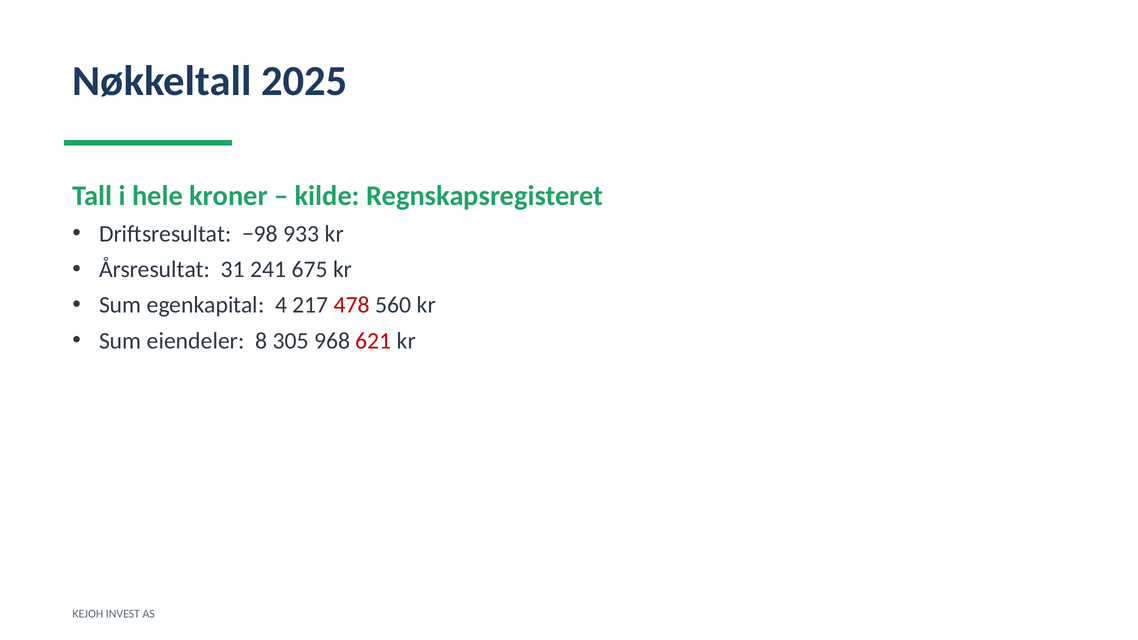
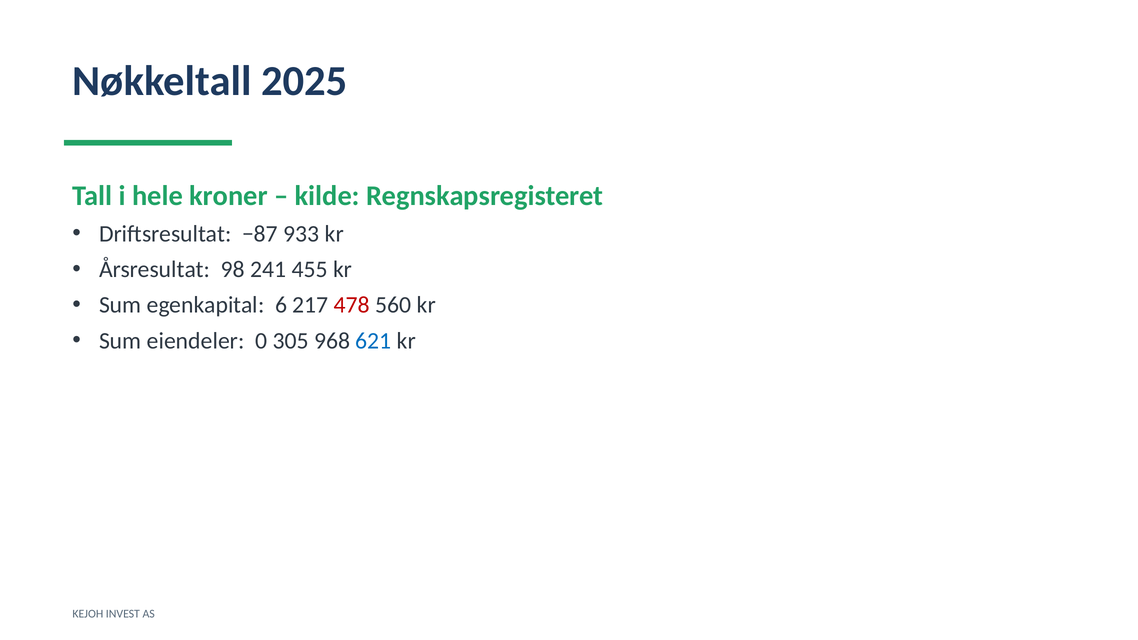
−98: −98 -> −87
31: 31 -> 98
675: 675 -> 455
4: 4 -> 6
8: 8 -> 0
621 colour: red -> blue
